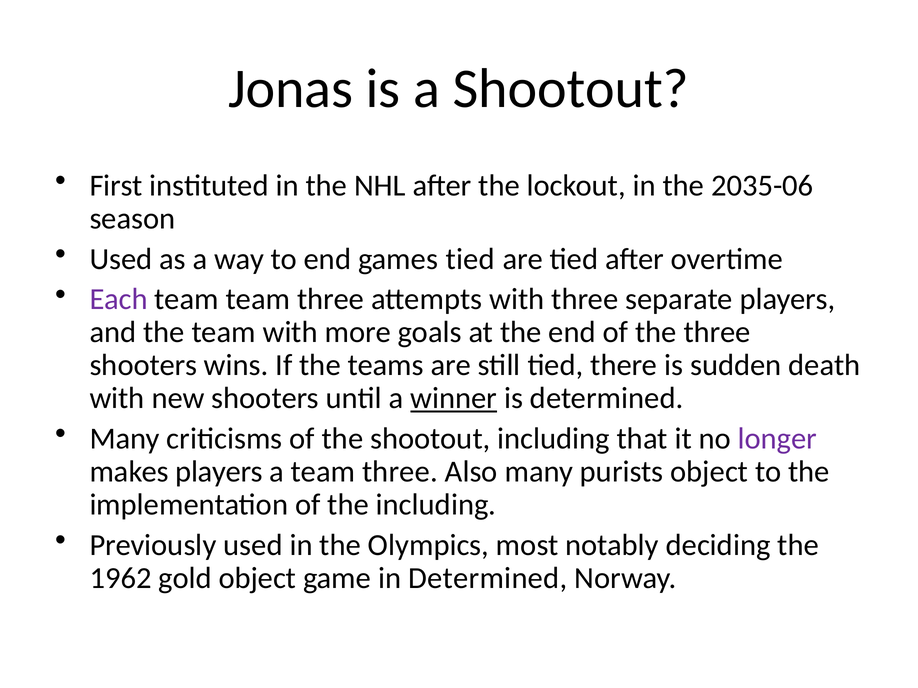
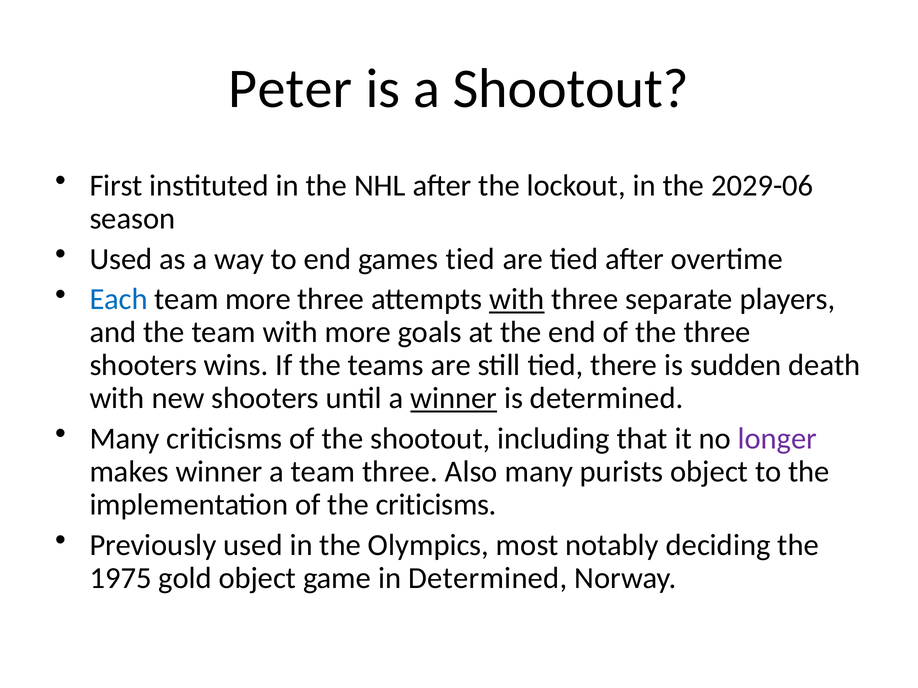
Jonas: Jonas -> Peter
2035-06: 2035-06 -> 2029-06
Each colour: purple -> blue
team team: team -> more
with at (517, 300) underline: none -> present
makes players: players -> winner
the including: including -> criticisms
1962: 1962 -> 1975
